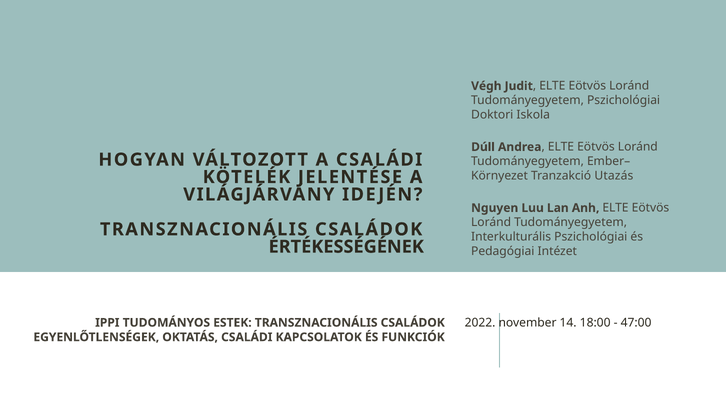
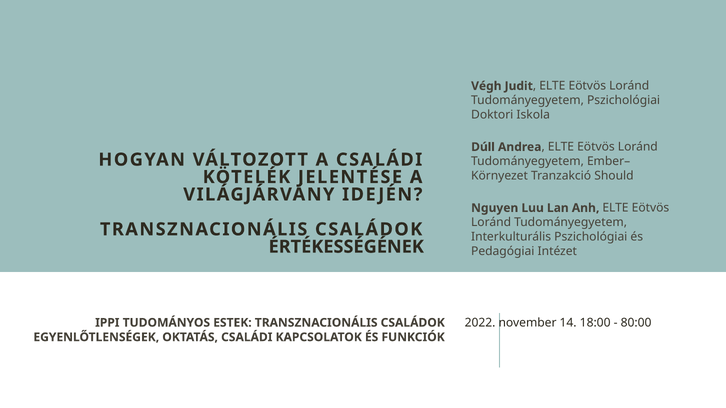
Utazás: Utazás -> Should
47:00: 47:00 -> 80:00
